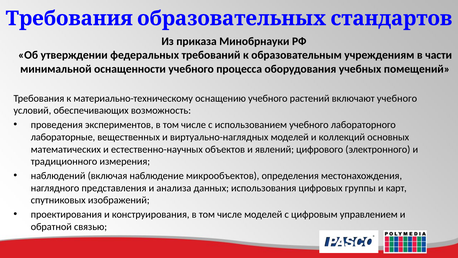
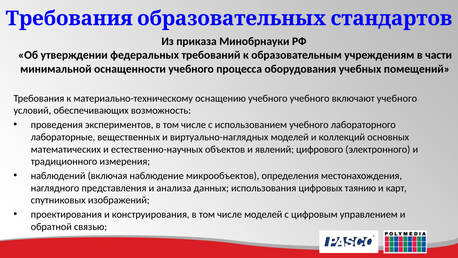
учебного растений: растений -> учебного
группы: группы -> таянию
